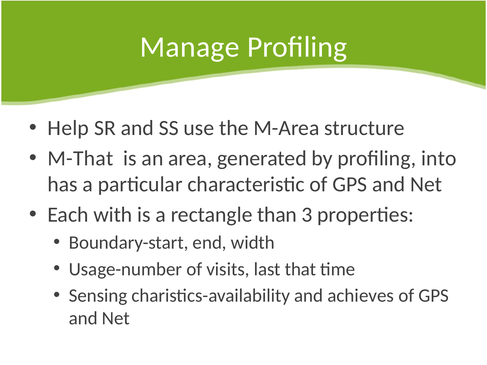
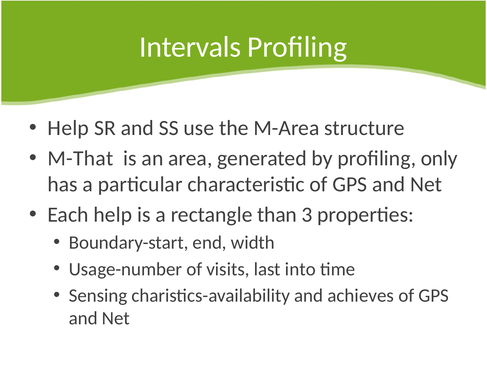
Manage: Manage -> Intervals
into: into -> only
Each with: with -> help
that: that -> into
